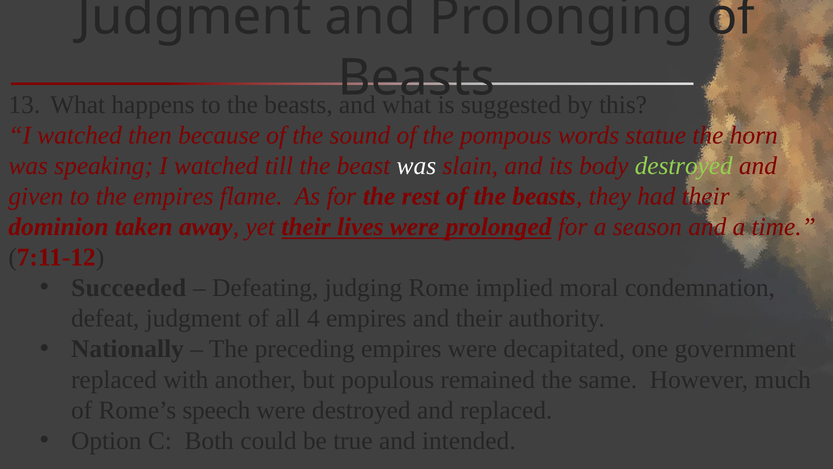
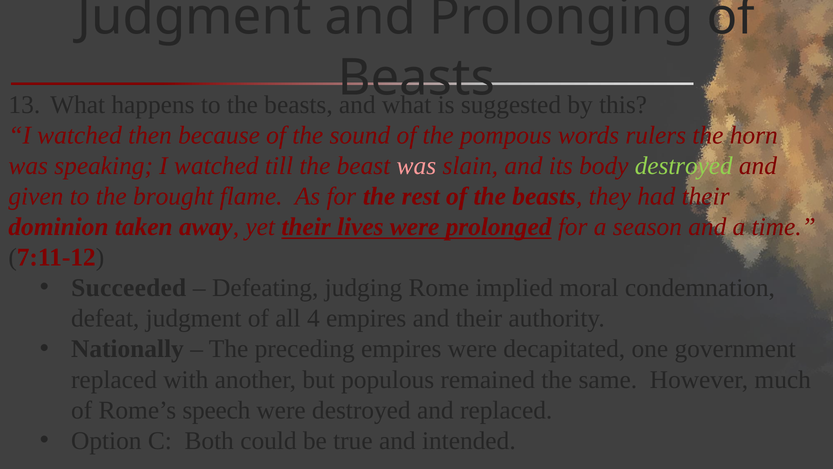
statue: statue -> rulers
was at (416, 166) colour: white -> pink
the empires: empires -> brought
